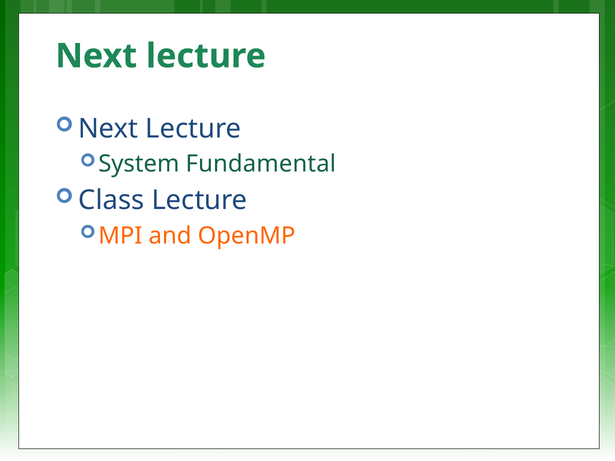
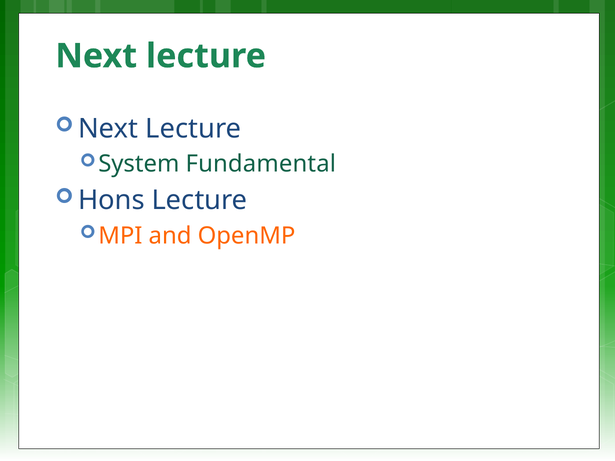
Class: Class -> Hons
